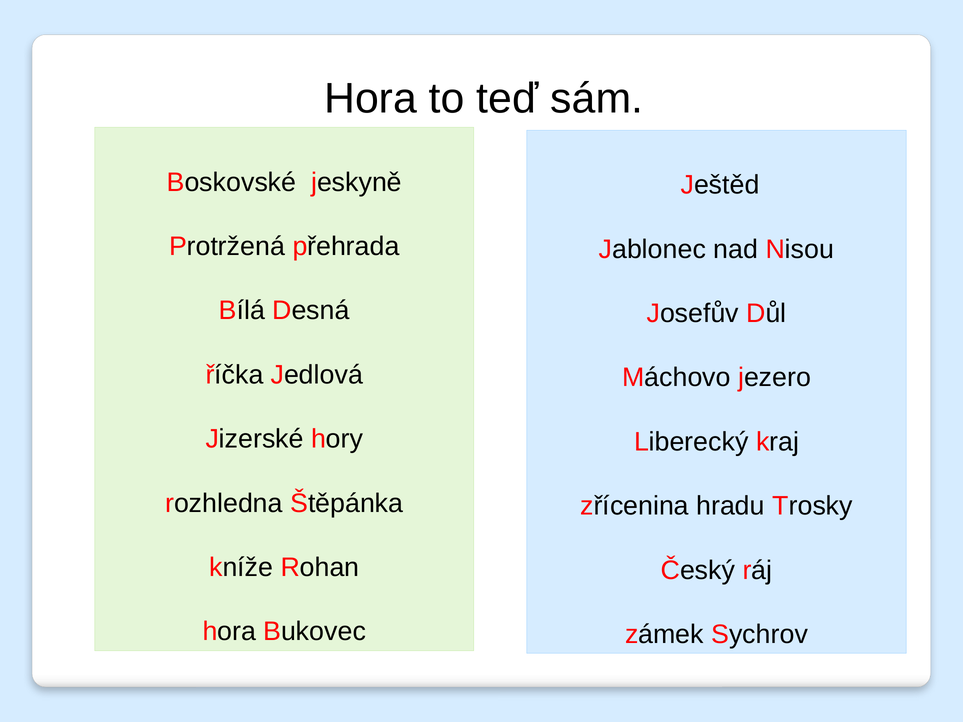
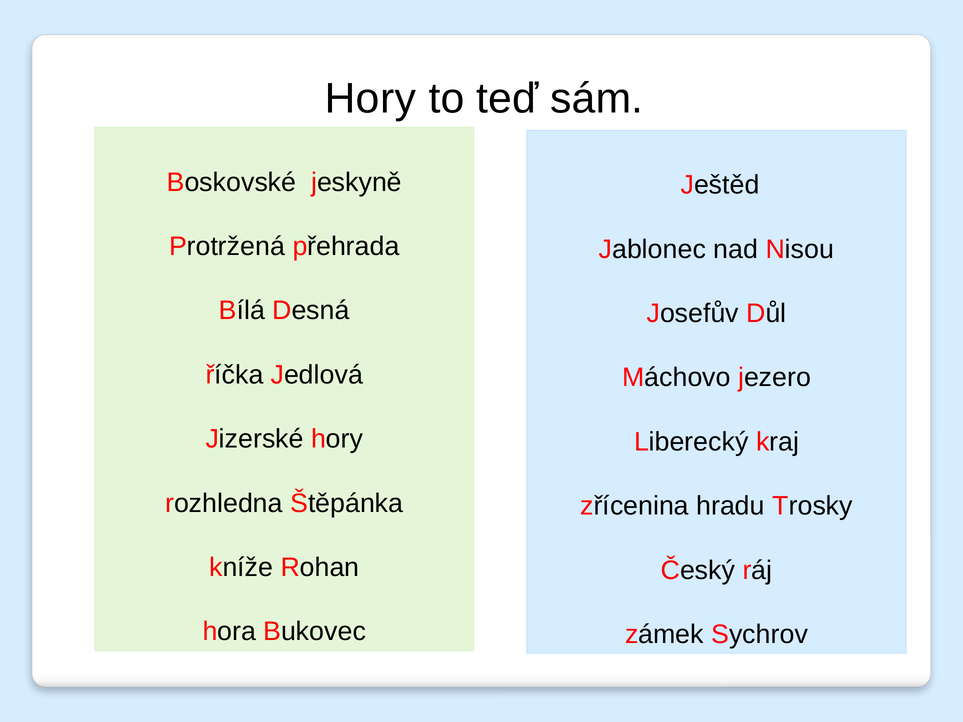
Hora at (371, 99): Hora -> Hory
